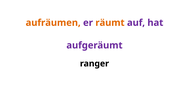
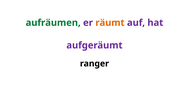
aufräumen colour: orange -> green
